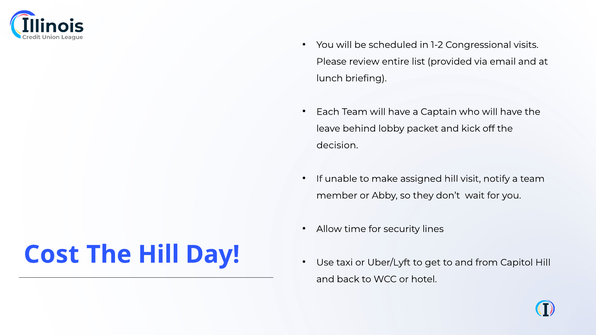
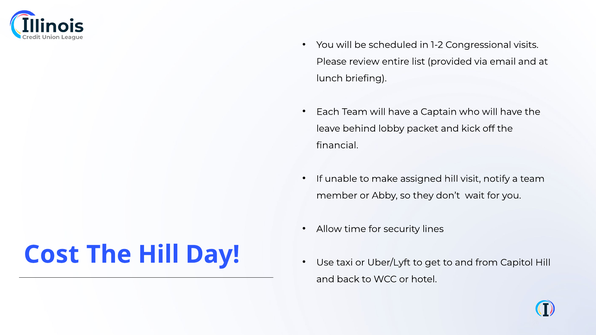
decision: decision -> financial
